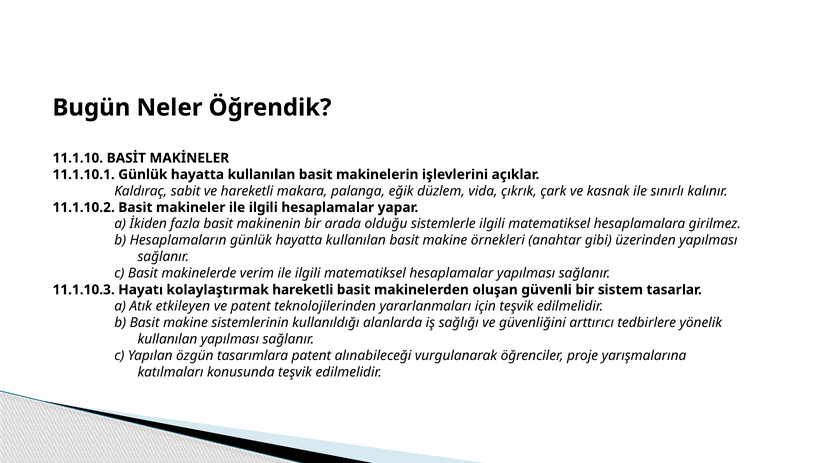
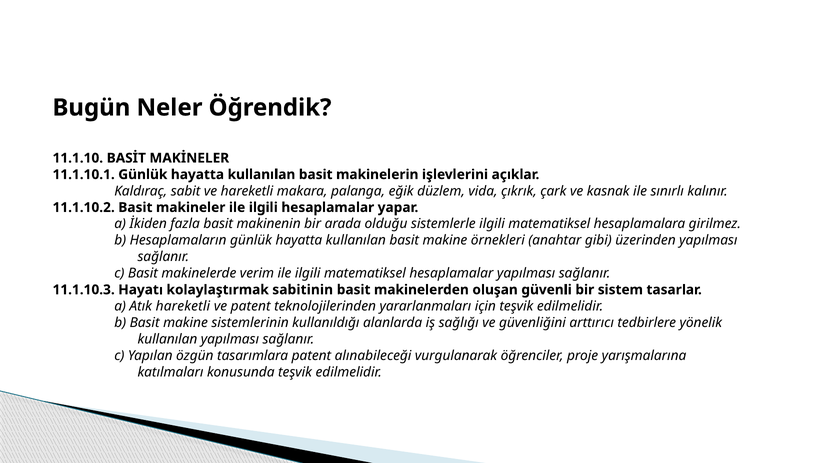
kolaylaştırmak hareketli: hareketli -> sabitinin
Atık etkileyen: etkileyen -> hareketli
